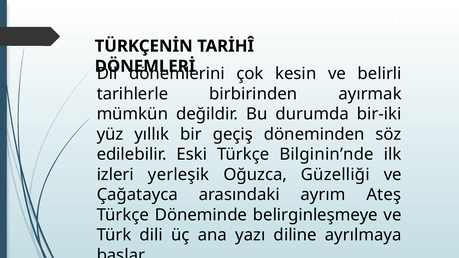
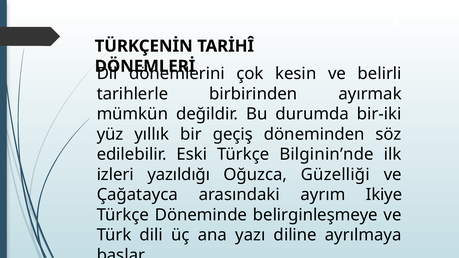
yerleşik: yerleşik -> yazıldığı
Ateş: Ateş -> Ikiye
